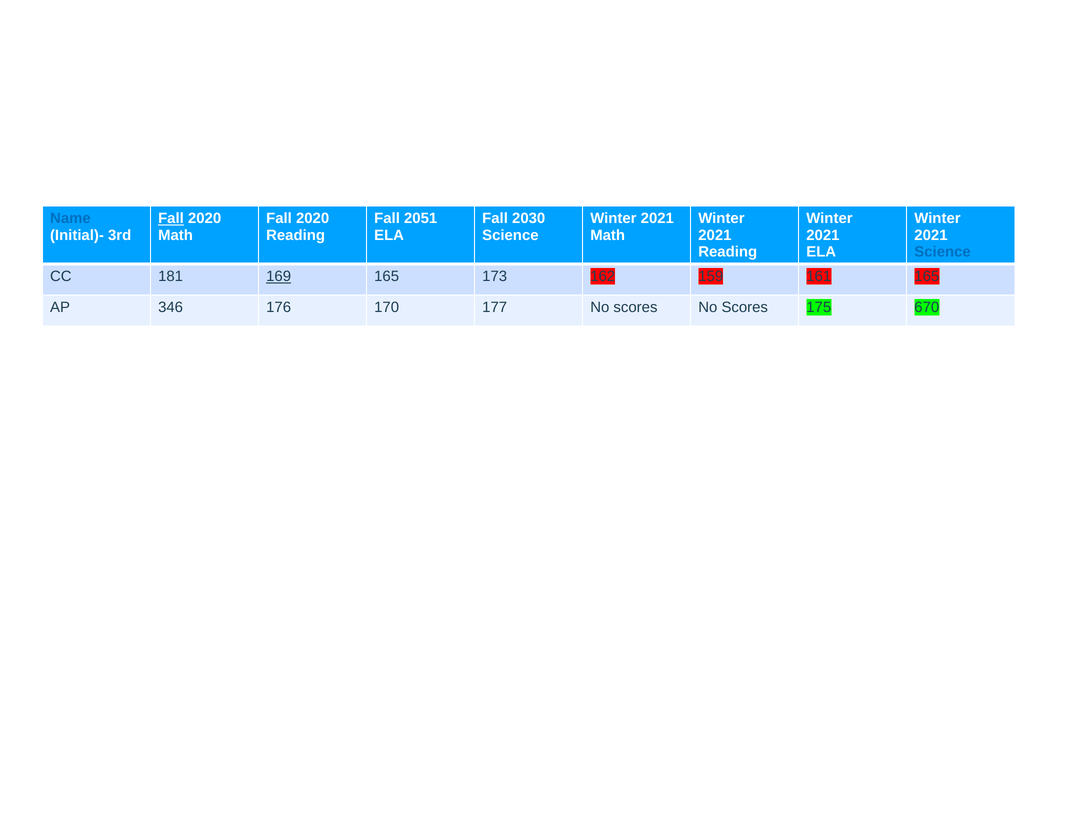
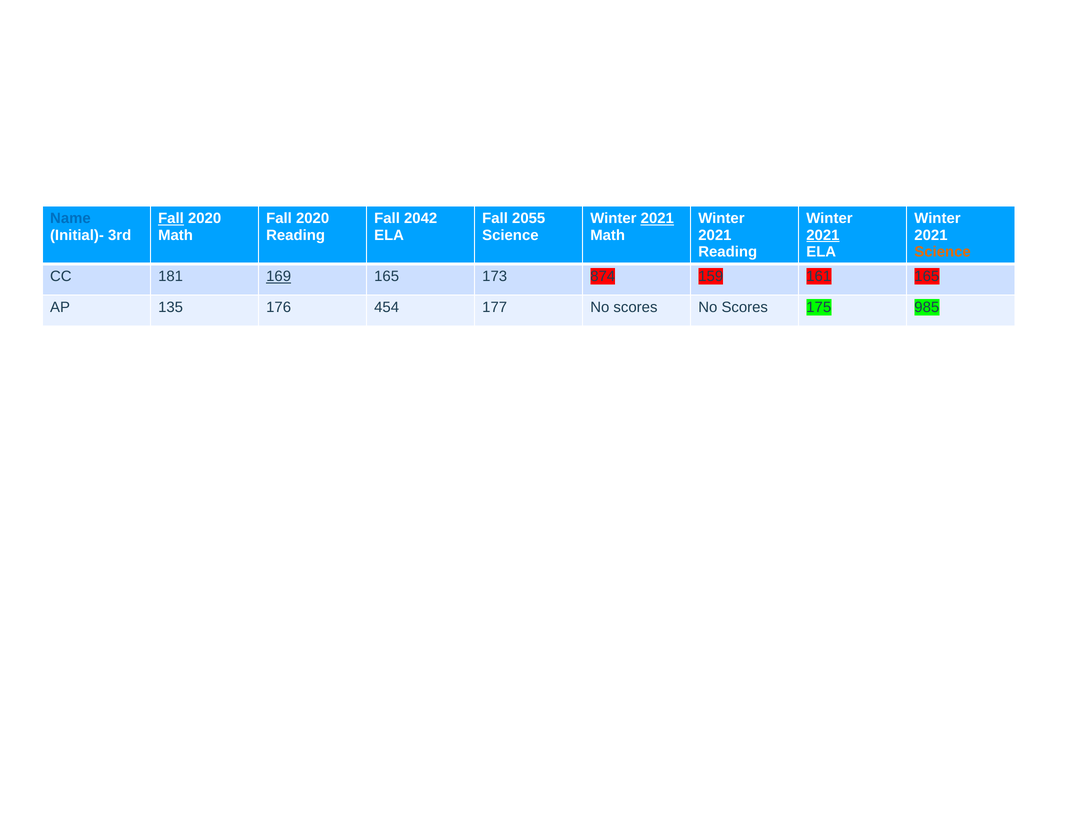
2051: 2051 -> 2042
2030: 2030 -> 2055
2021 at (657, 219) underline: none -> present
2021 at (823, 235) underline: none -> present
Science at (943, 252) colour: blue -> orange
162: 162 -> 874
346: 346 -> 135
170: 170 -> 454
670: 670 -> 985
